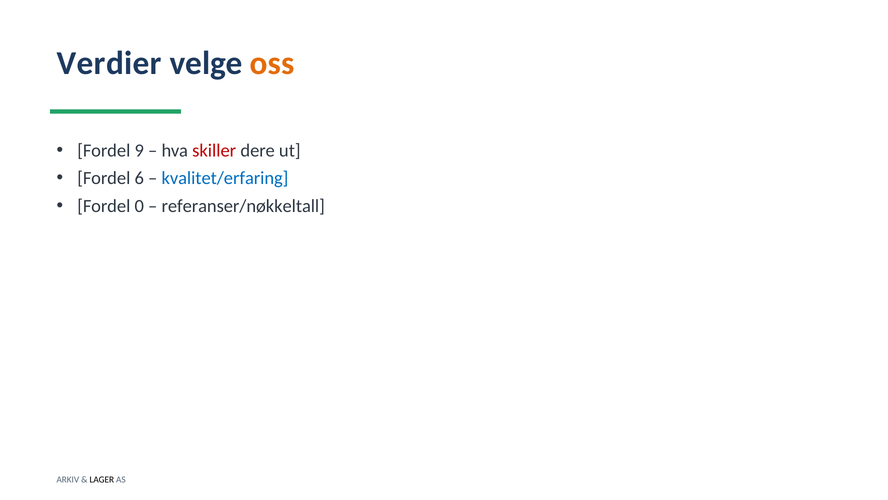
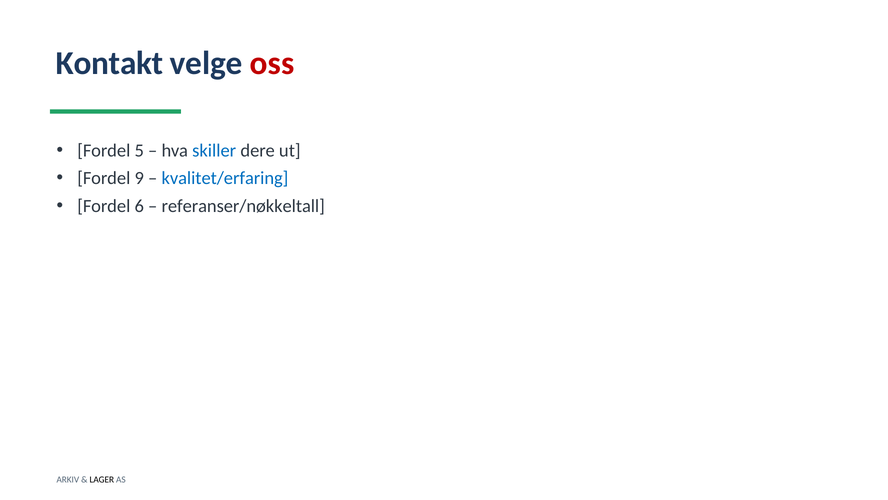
Verdier: Verdier -> Kontakt
oss colour: orange -> red
9: 9 -> 5
skiller colour: red -> blue
6: 6 -> 9
0: 0 -> 6
